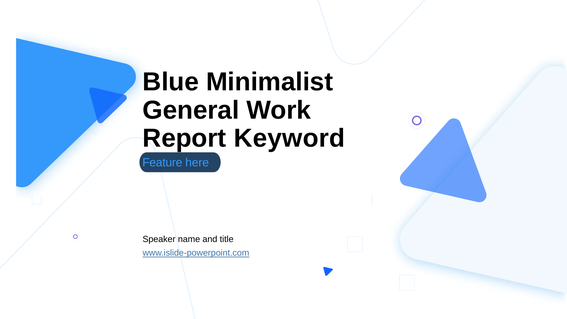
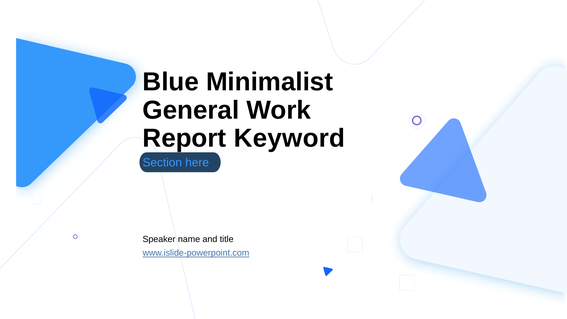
Feature: Feature -> Section
